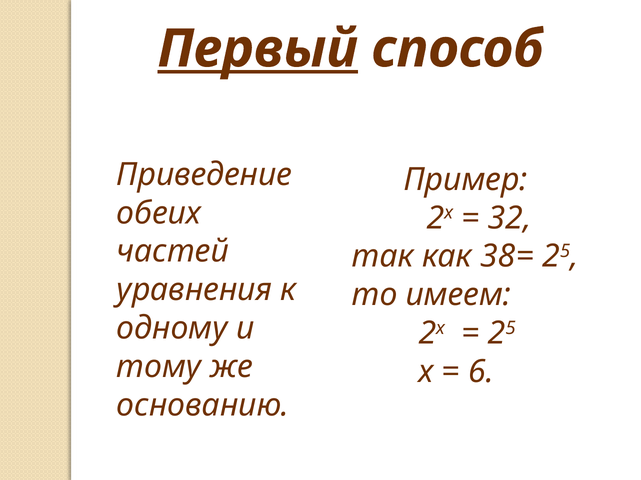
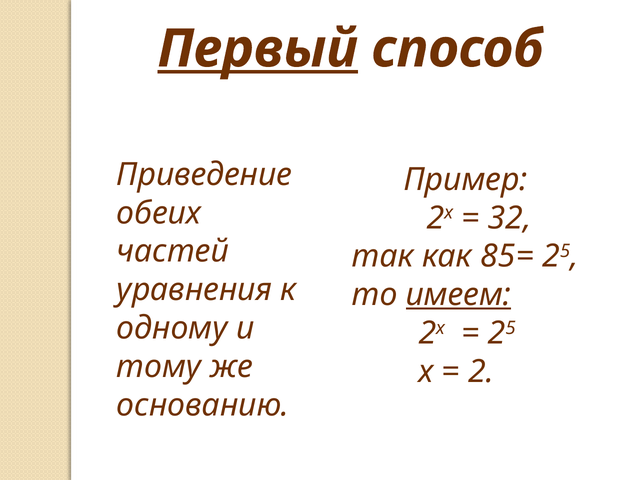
38=: 38= -> 85=
имеем underline: none -> present
6: 6 -> 2
